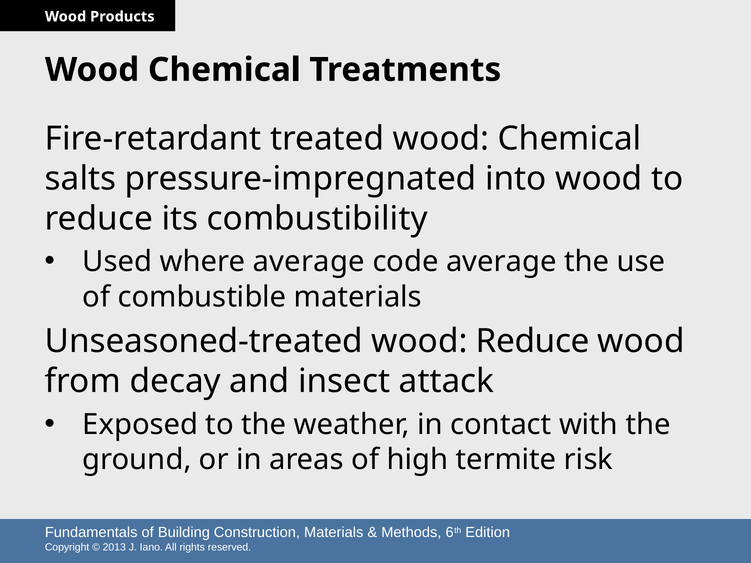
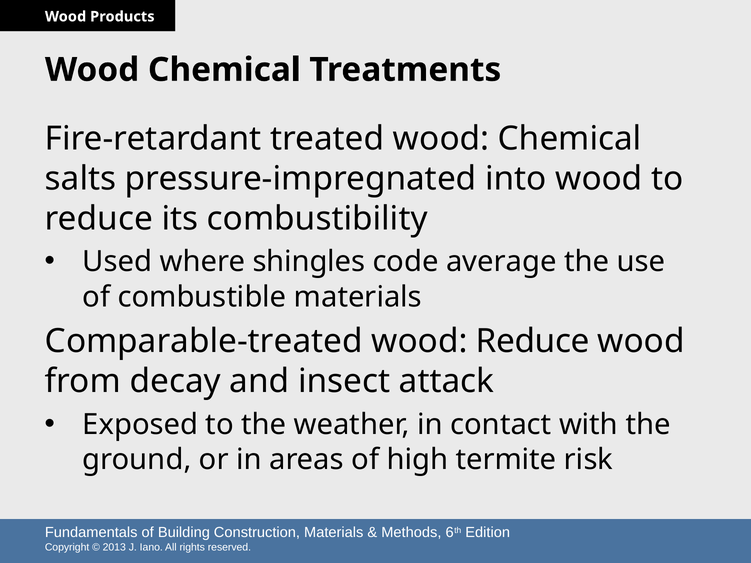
where average: average -> shingles
Unseasoned-treated: Unseasoned-treated -> Comparable-treated
